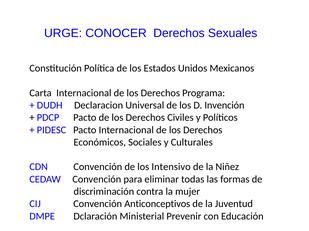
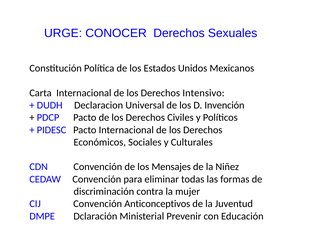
Programa: Programa -> Intensivo
Intensivo: Intensivo -> Mensajes
